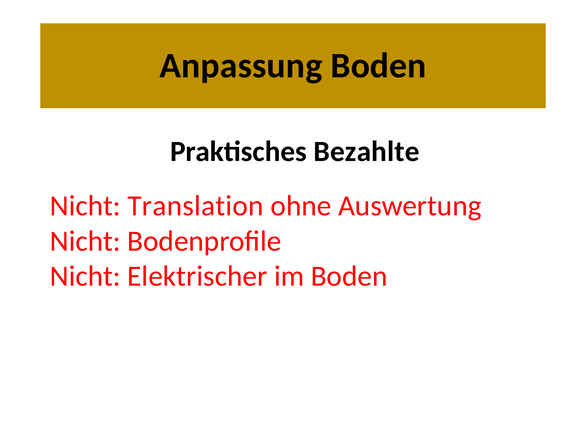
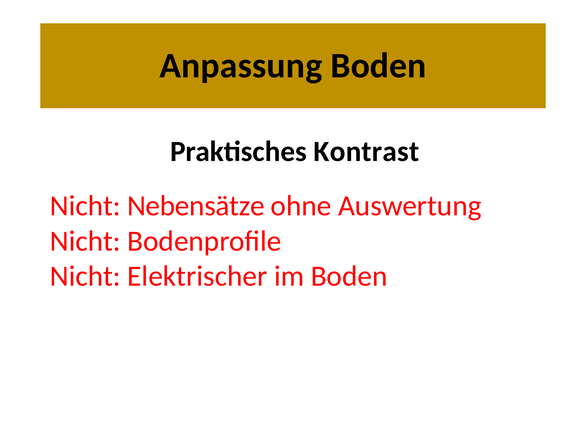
Bezahlte: Bezahlte -> Kontrast
Translation: Translation -> Nebensätze
